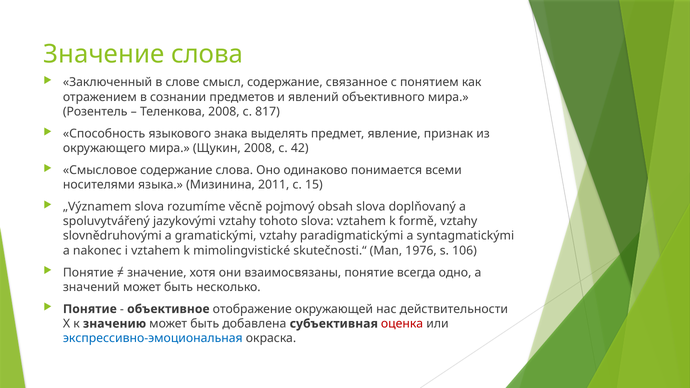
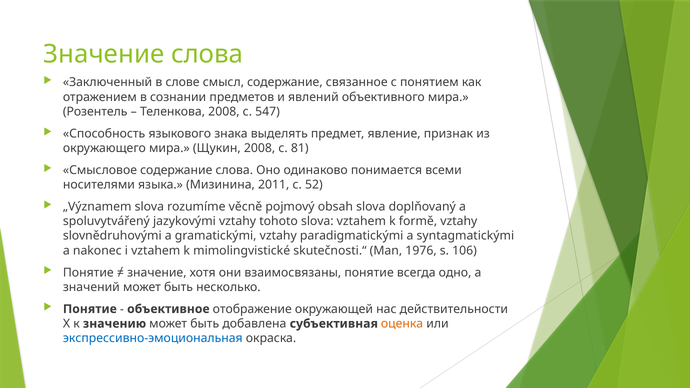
817: 817 -> 547
42: 42 -> 81
15: 15 -> 52
оценка colour: red -> orange
